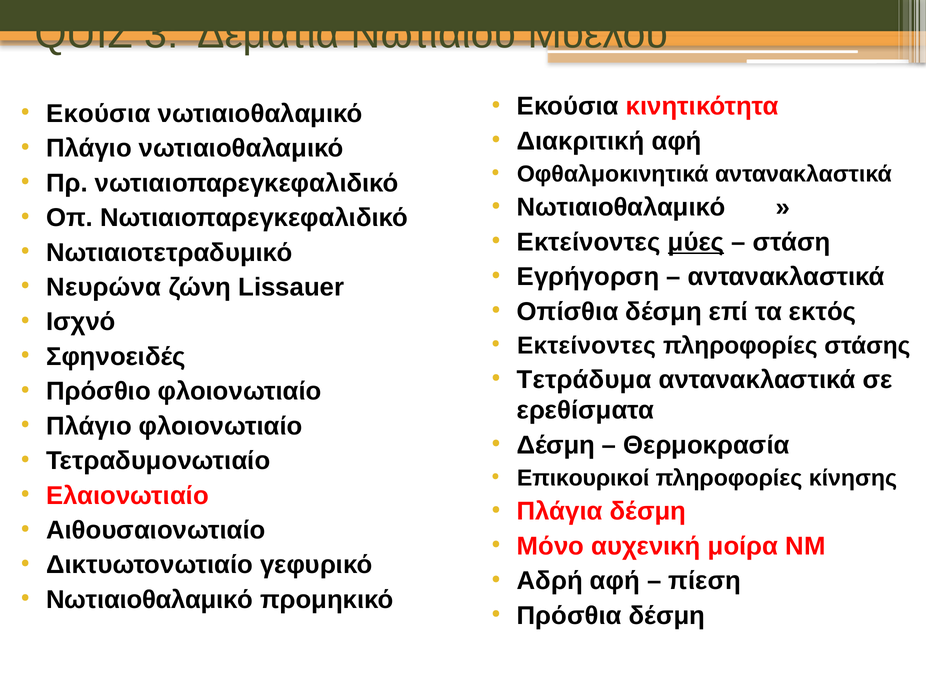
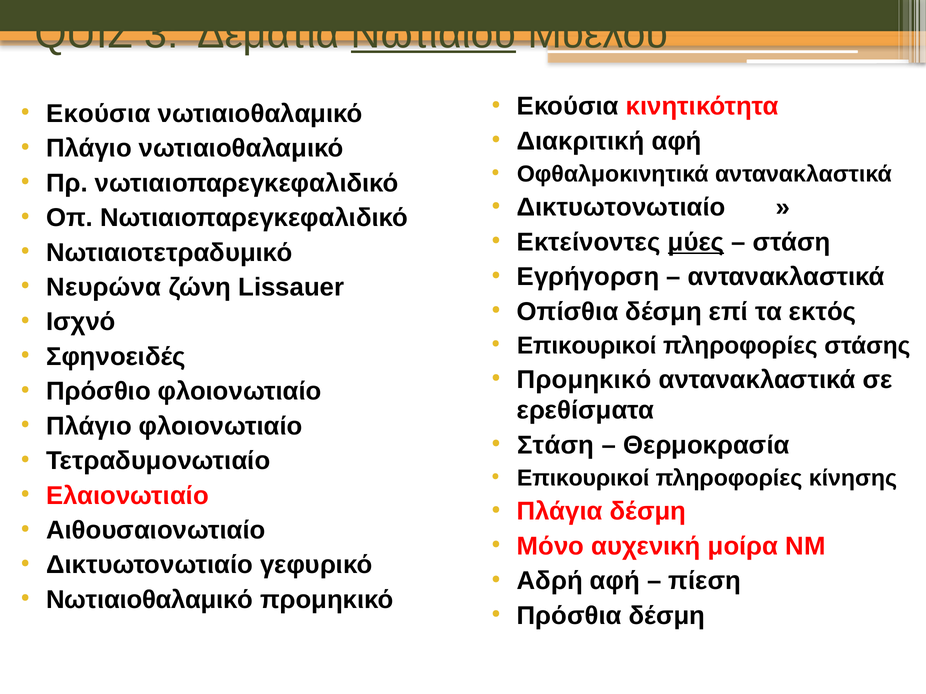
Νωτιαίου underline: none -> present
Νωτιαιοθαλαμικό at (621, 208): Νωτιαιοθαλαμικό -> Δικτυωτονωτιαίο
Εκτείνοντες at (586, 346): Εκτείνοντες -> Επικουρικοί
Τετράδυμα at (584, 380): Τετράδυμα -> Προμηκικό
Δέσμη at (556, 445): Δέσμη -> Στάση
